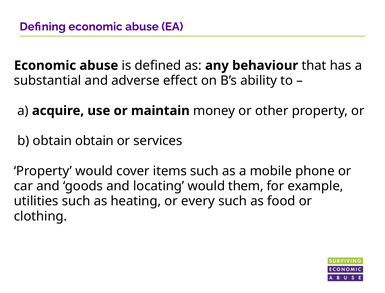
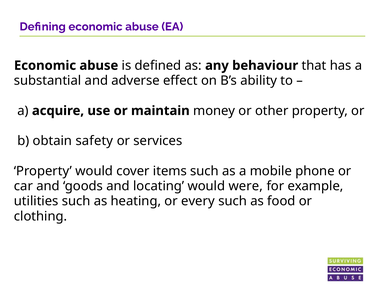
obtain obtain: obtain -> safety
them: them -> were
